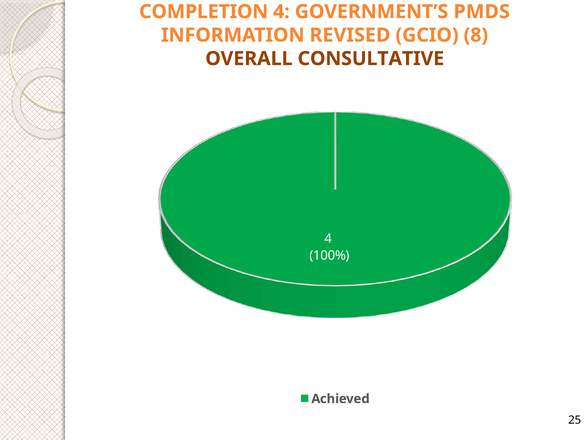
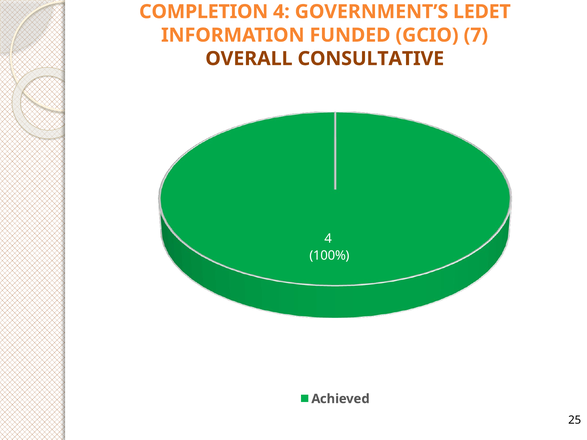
PMDS: PMDS -> LEDET
REVISED: REVISED -> FUNDED
8: 8 -> 7
